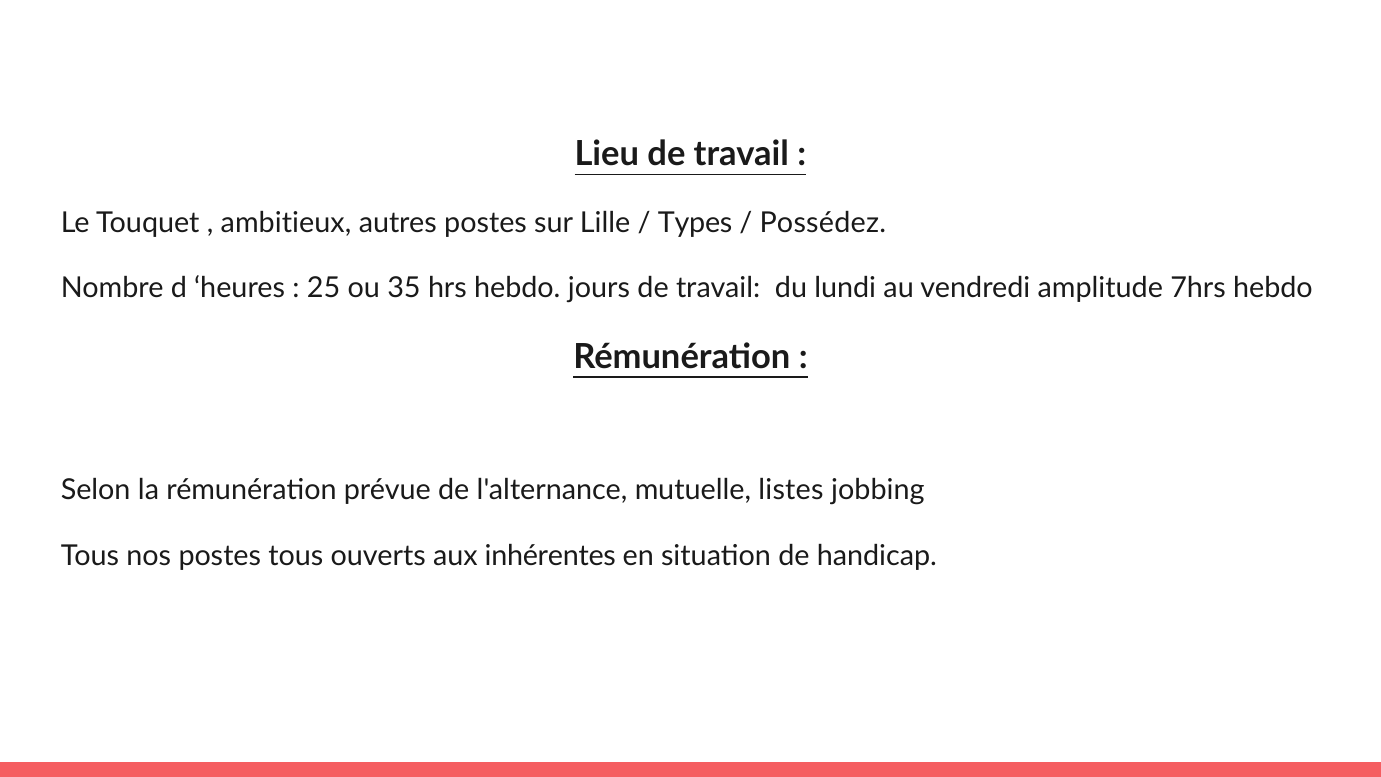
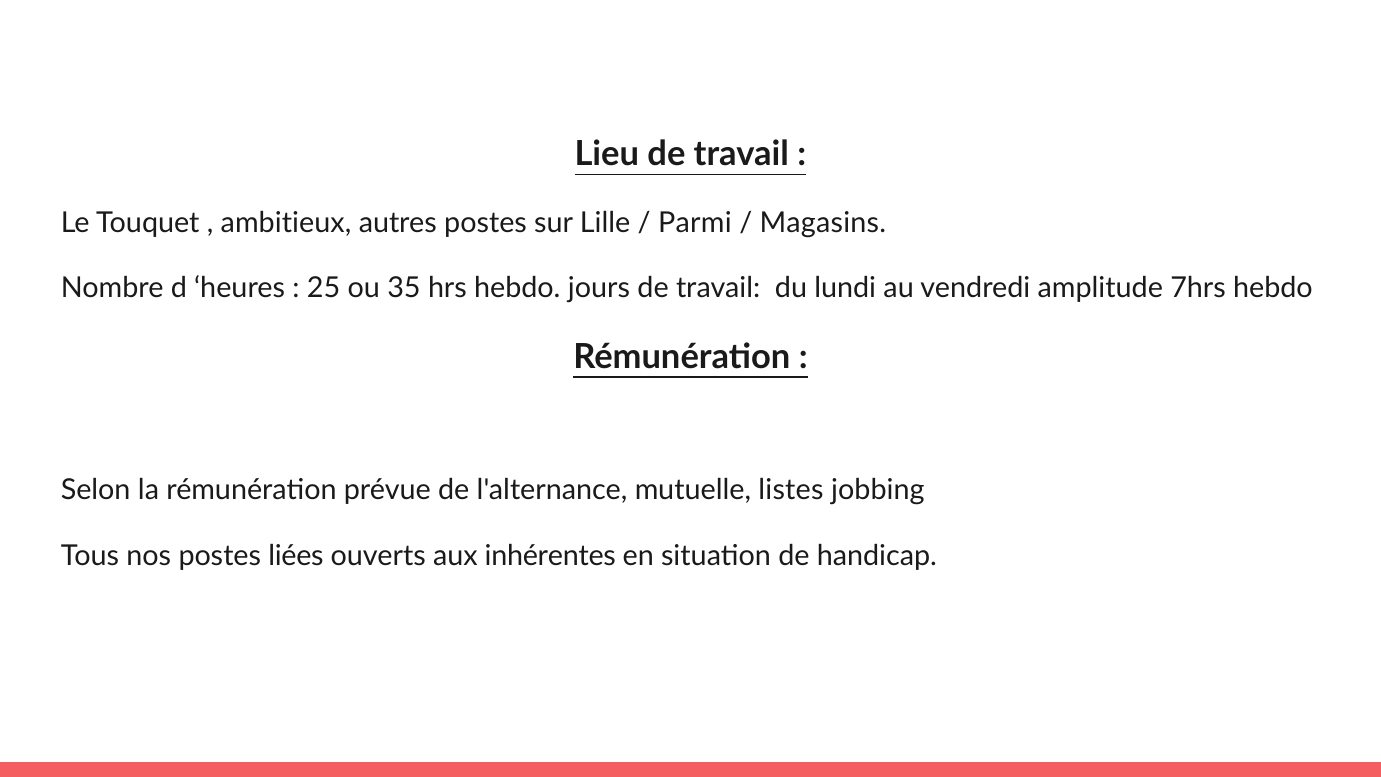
Types: Types -> Parmi
Possédez: Possédez -> Magasins
postes tous: tous -> liées
